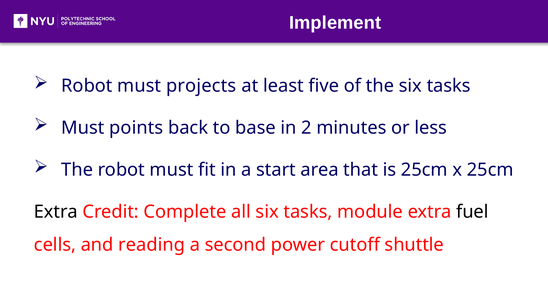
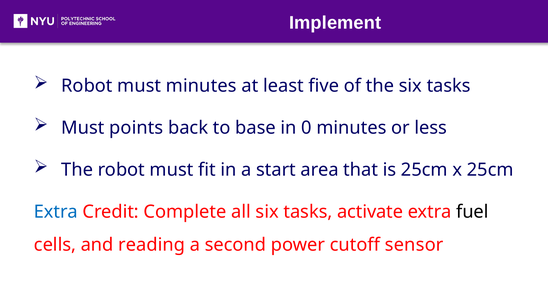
must projects: projects -> minutes
2: 2 -> 0
Extra at (56, 212) colour: black -> blue
module: module -> activate
shuttle: shuttle -> sensor
